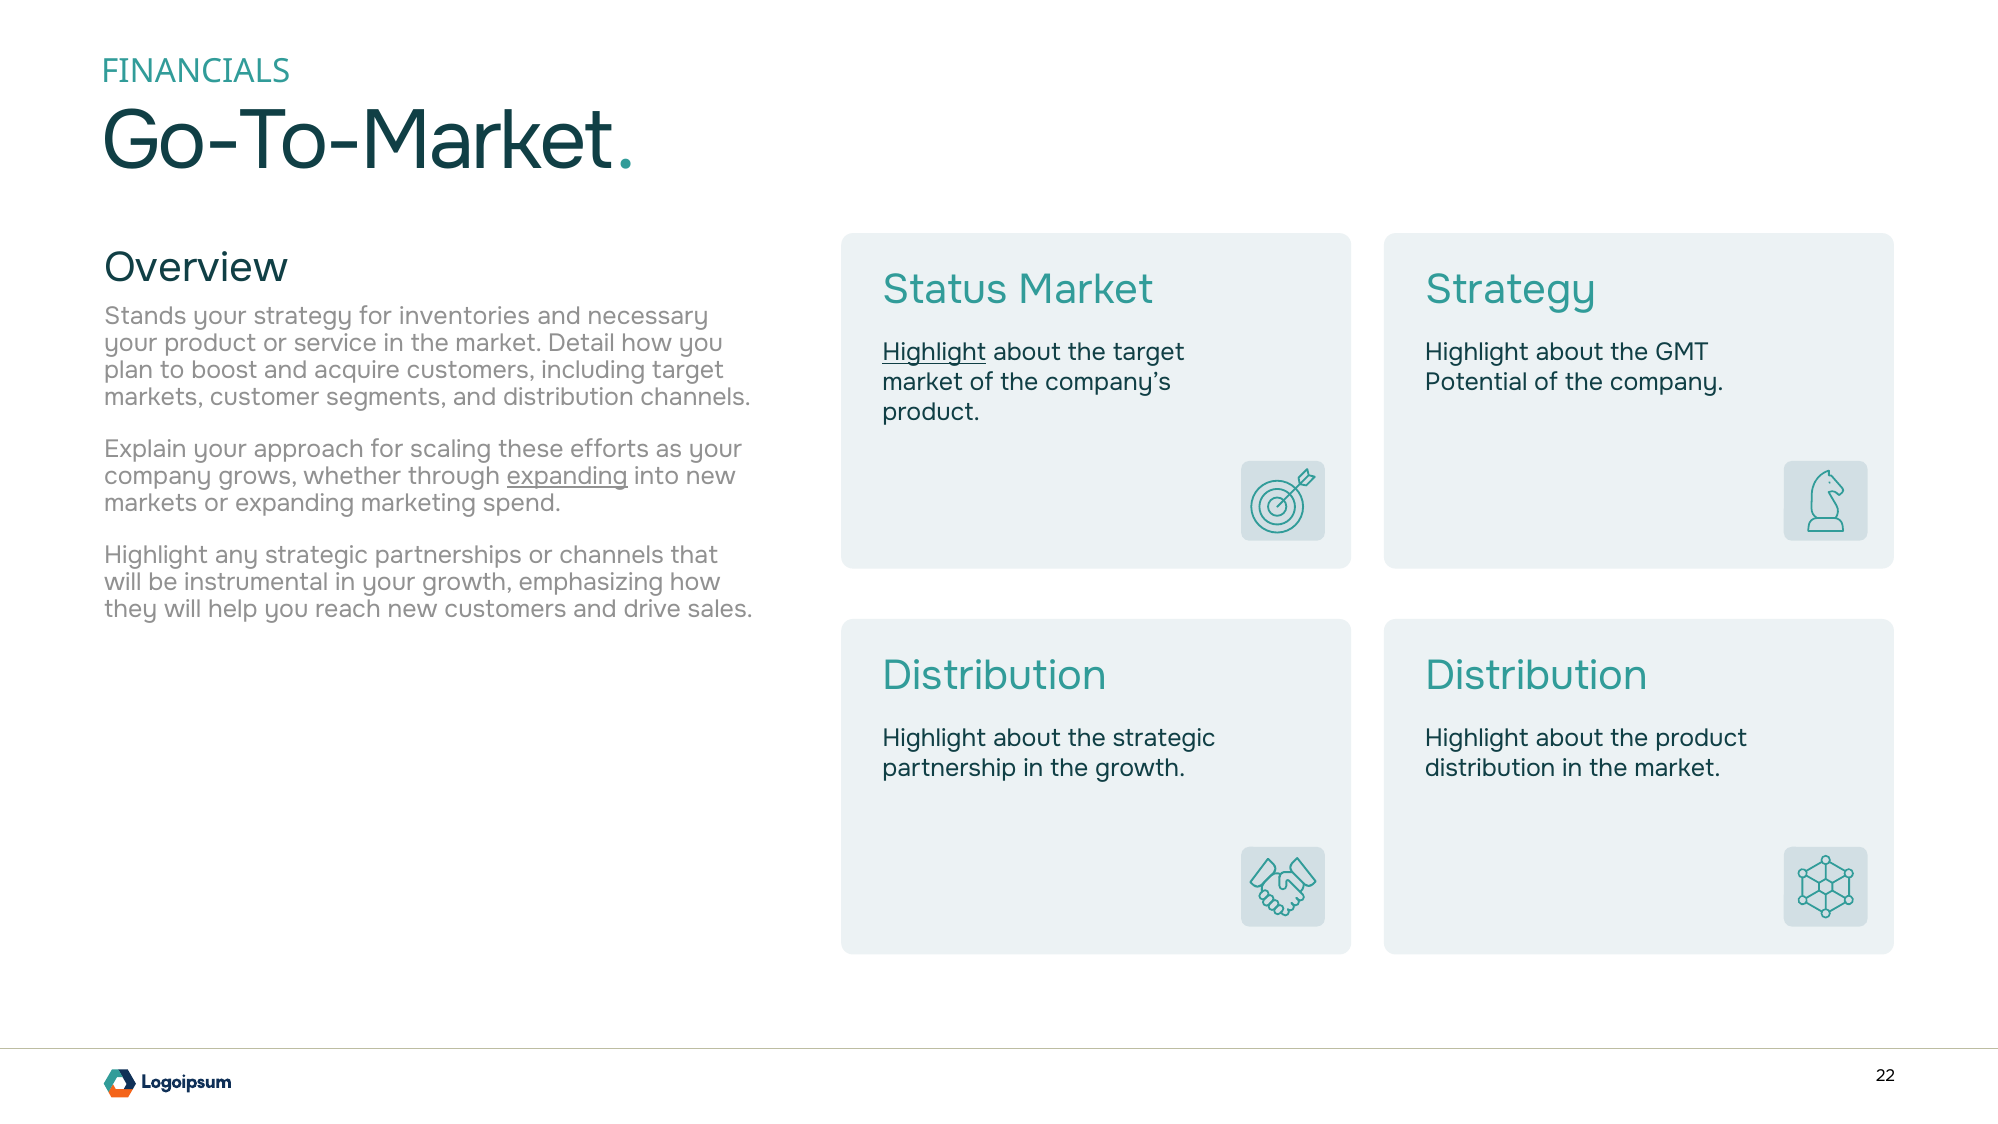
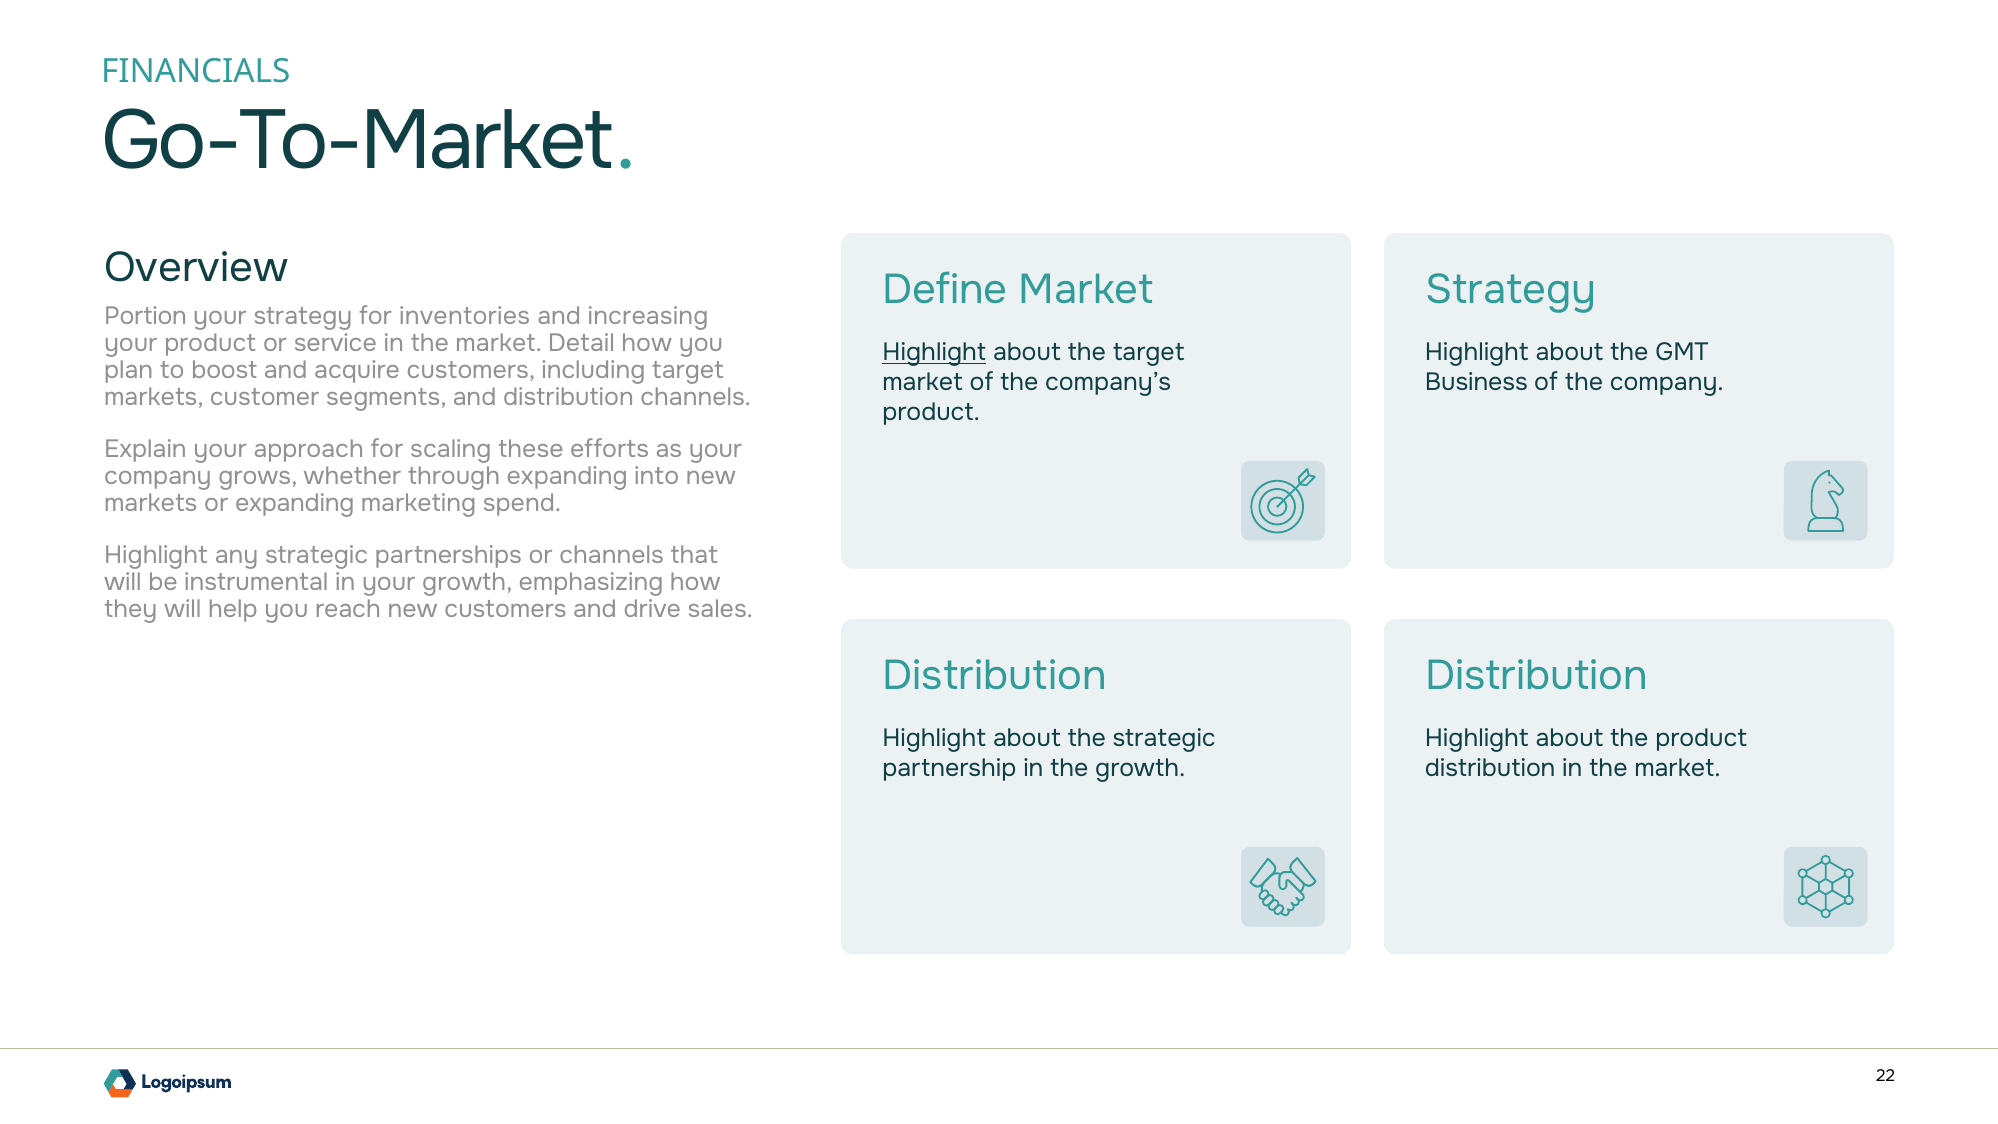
Status: Status -> Define
Stands: Stands -> Portion
necessary: necessary -> increasing
Potential: Potential -> Business
expanding at (567, 476) underline: present -> none
